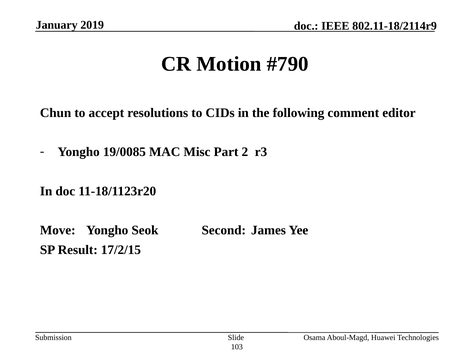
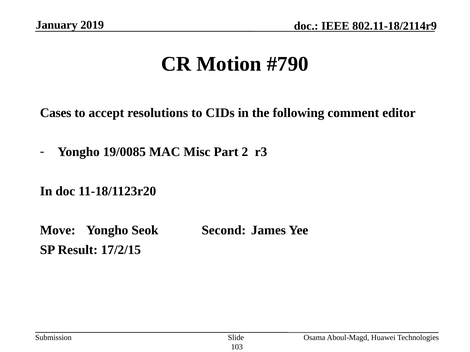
Chun: Chun -> Cases
